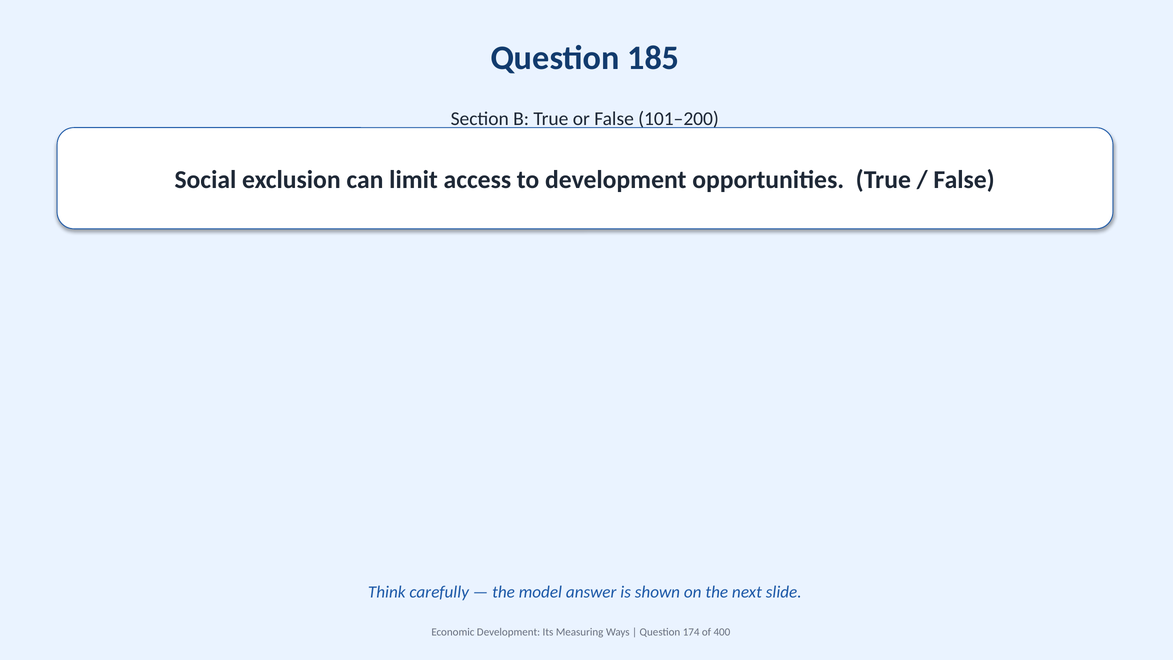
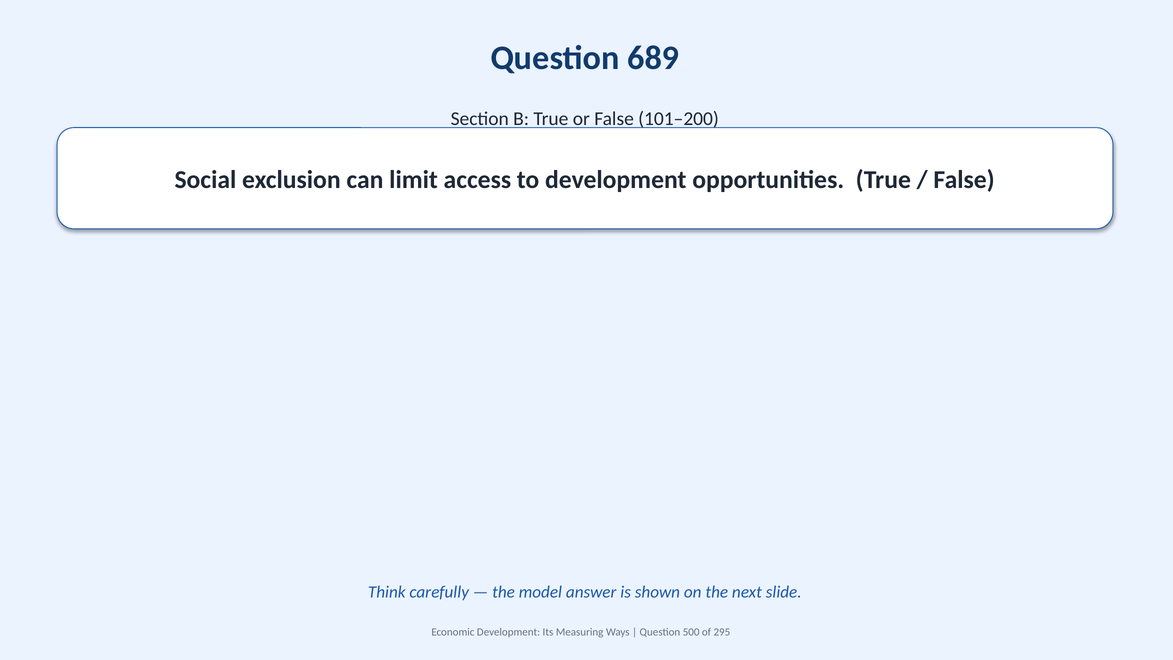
185: 185 -> 689
174: 174 -> 500
400: 400 -> 295
